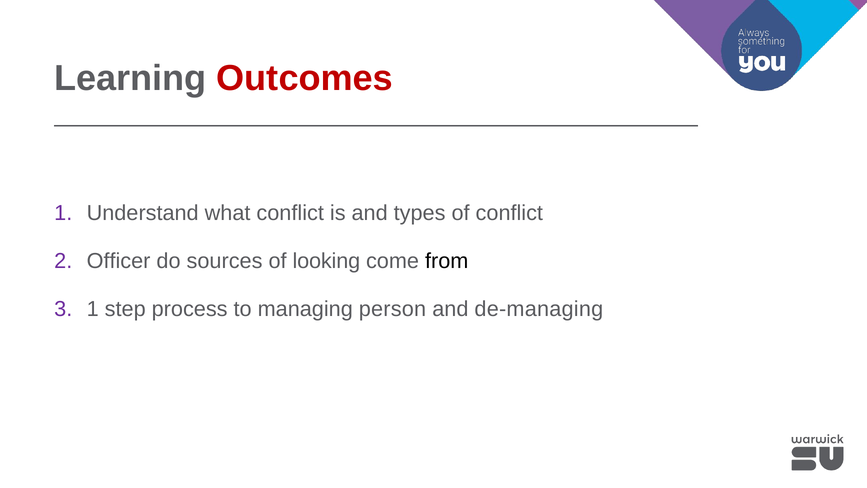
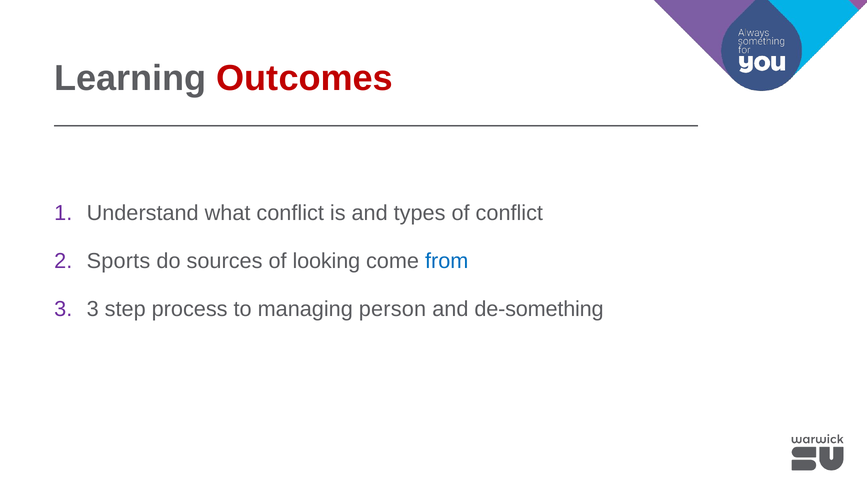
Officer: Officer -> Sports
from colour: black -> blue
1 at (93, 309): 1 -> 3
de-managing: de-managing -> de-something
